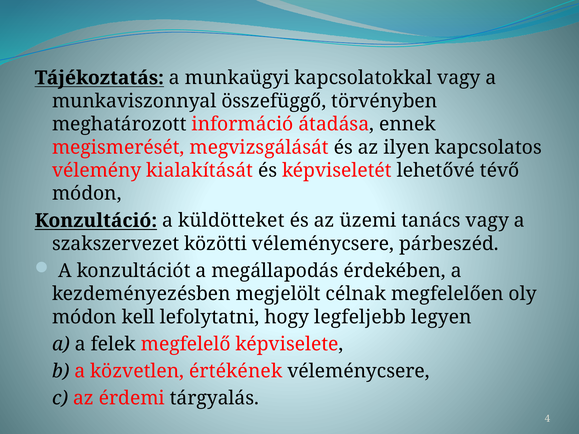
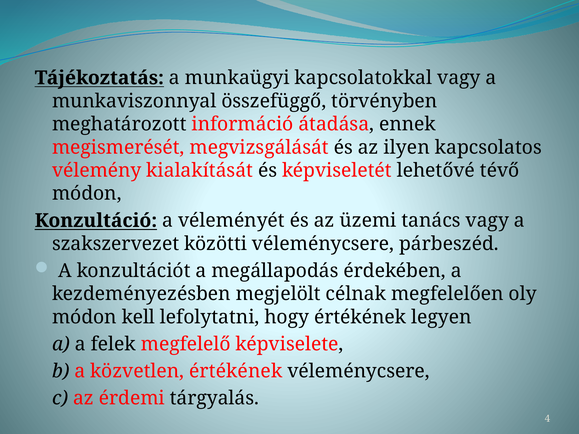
küldötteket: küldötteket -> véleményét
hogy legfeljebb: legfeljebb -> értékének
